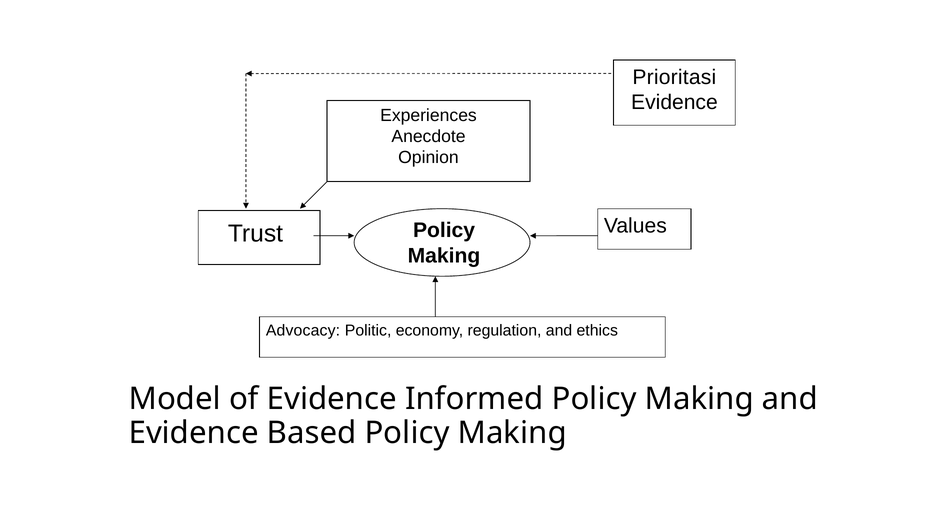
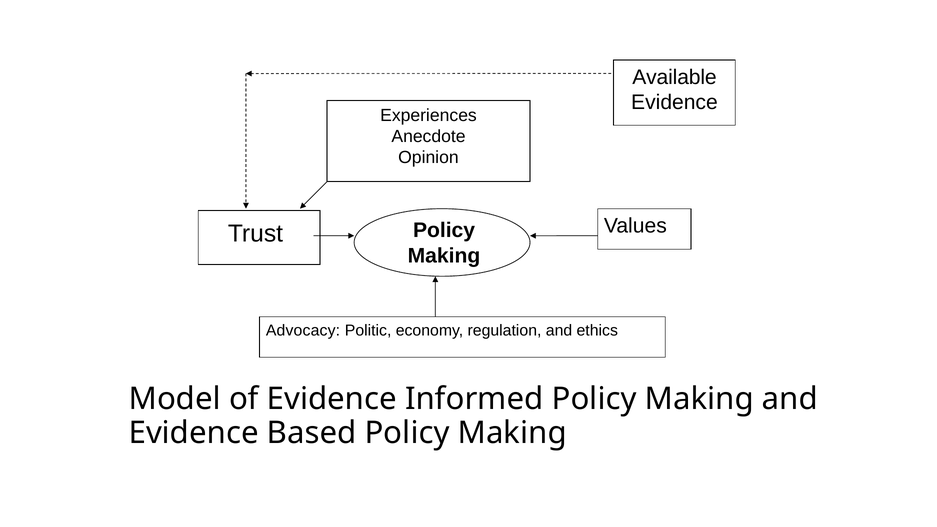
Prioritasi: Prioritasi -> Available
